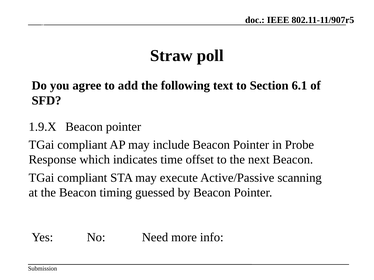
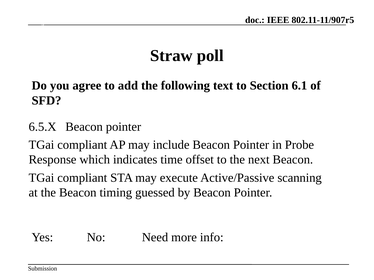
1.9.X: 1.9.X -> 6.5.X
